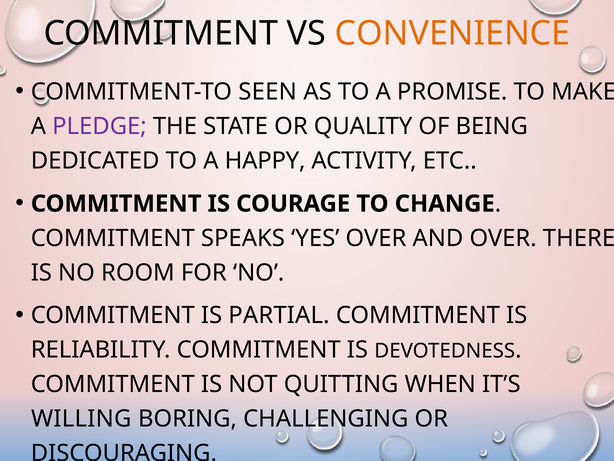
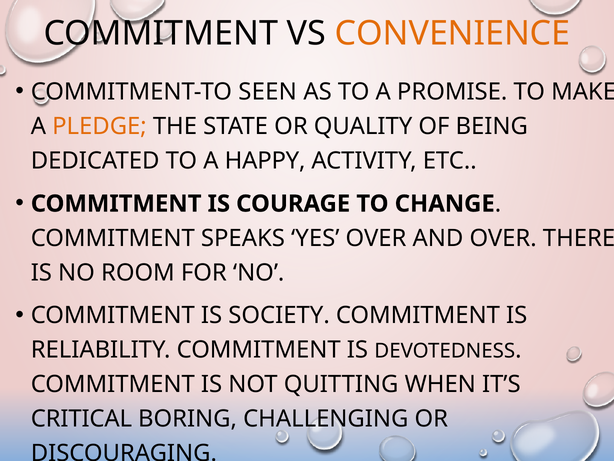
PLEDGE colour: purple -> orange
PARTIAL: PARTIAL -> SOCIETY
WILLING: WILLING -> CRITICAL
